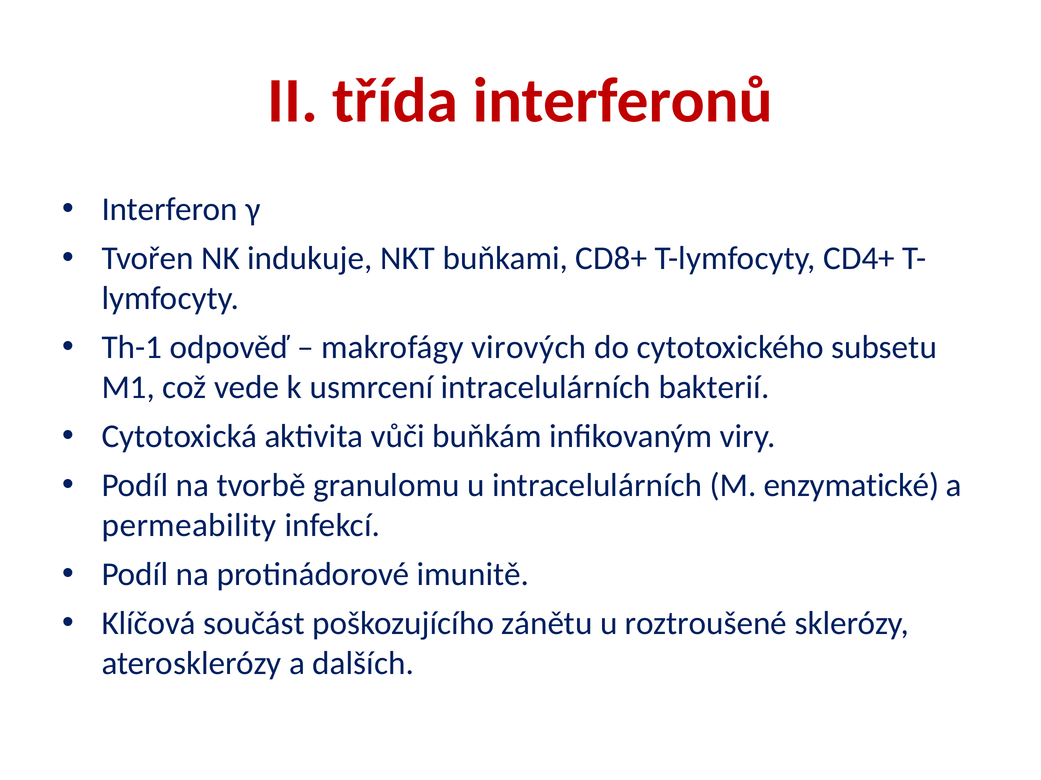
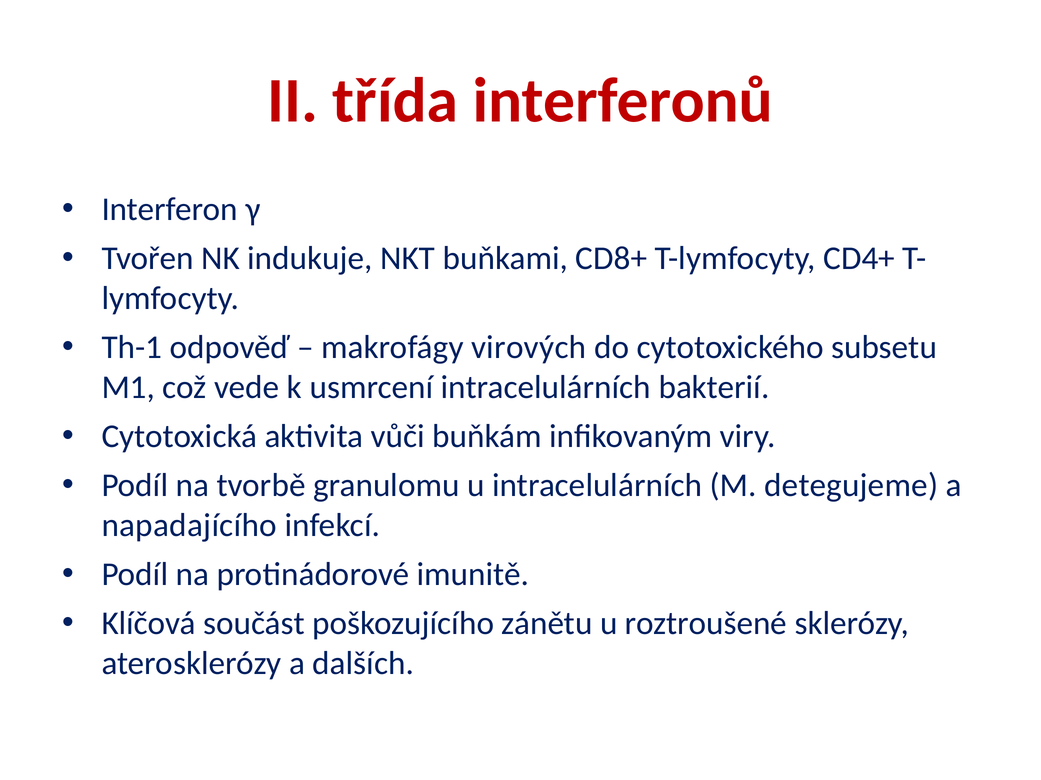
enzymatické: enzymatické -> detegujeme
permeability: permeability -> napadajícího
